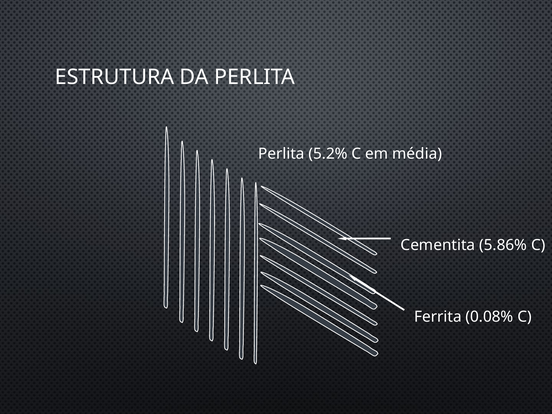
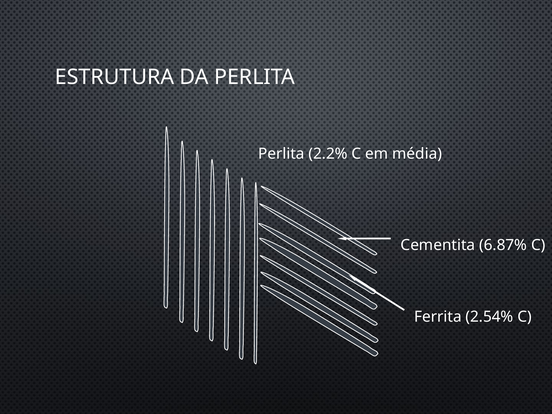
5.2%: 5.2% -> 2.2%
5.86%: 5.86% -> 6.87%
0.08%: 0.08% -> 2.54%
